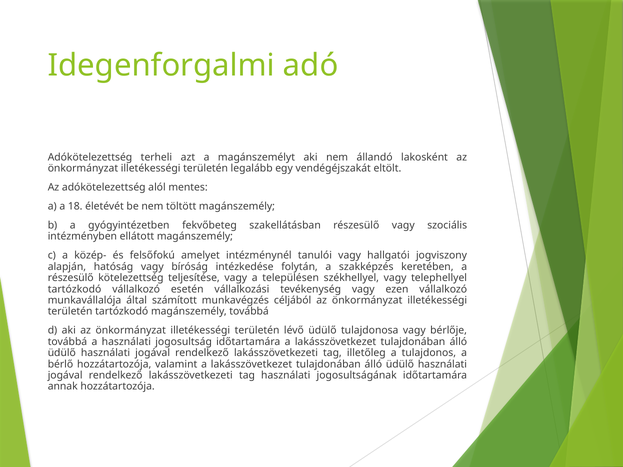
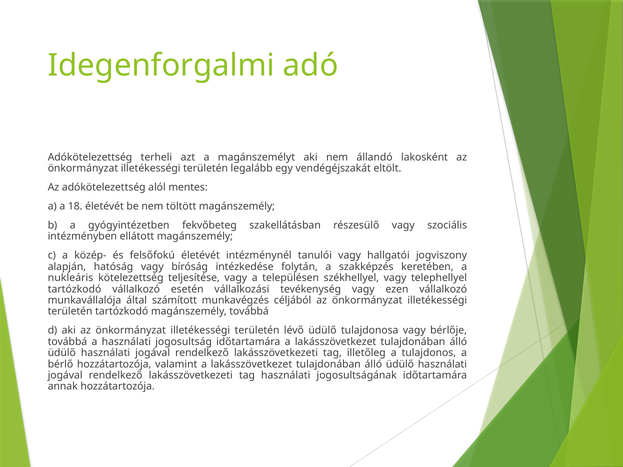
felsőfokú amelyet: amelyet -> életévét
részesülő at (71, 278): részesülő -> nukleáris
